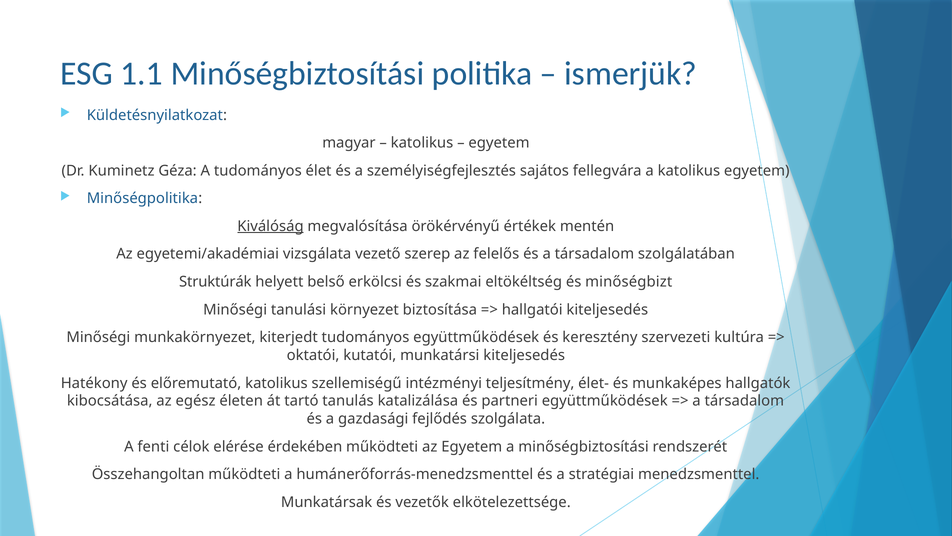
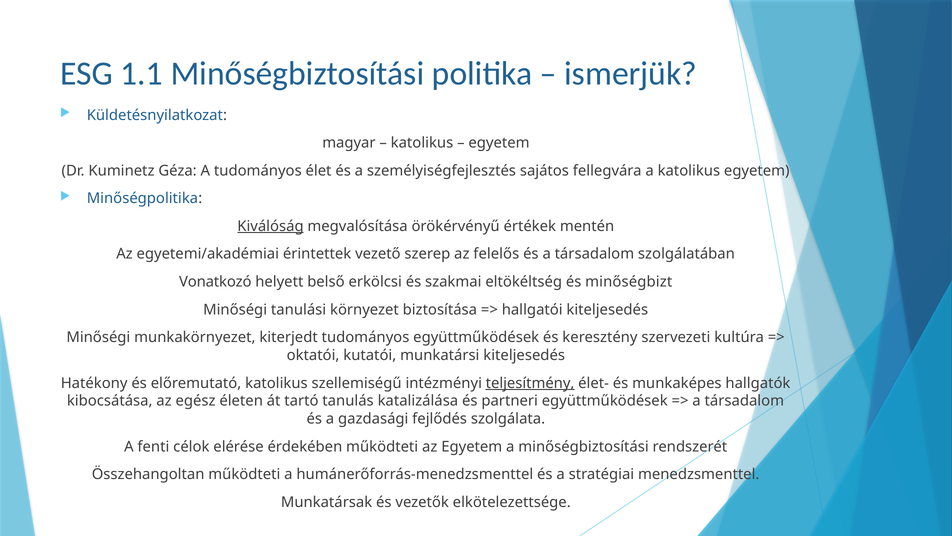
vizsgálata: vizsgálata -> érintettek
Struktúrák: Struktúrák -> Vonatkozó
teljesítmény underline: none -> present
